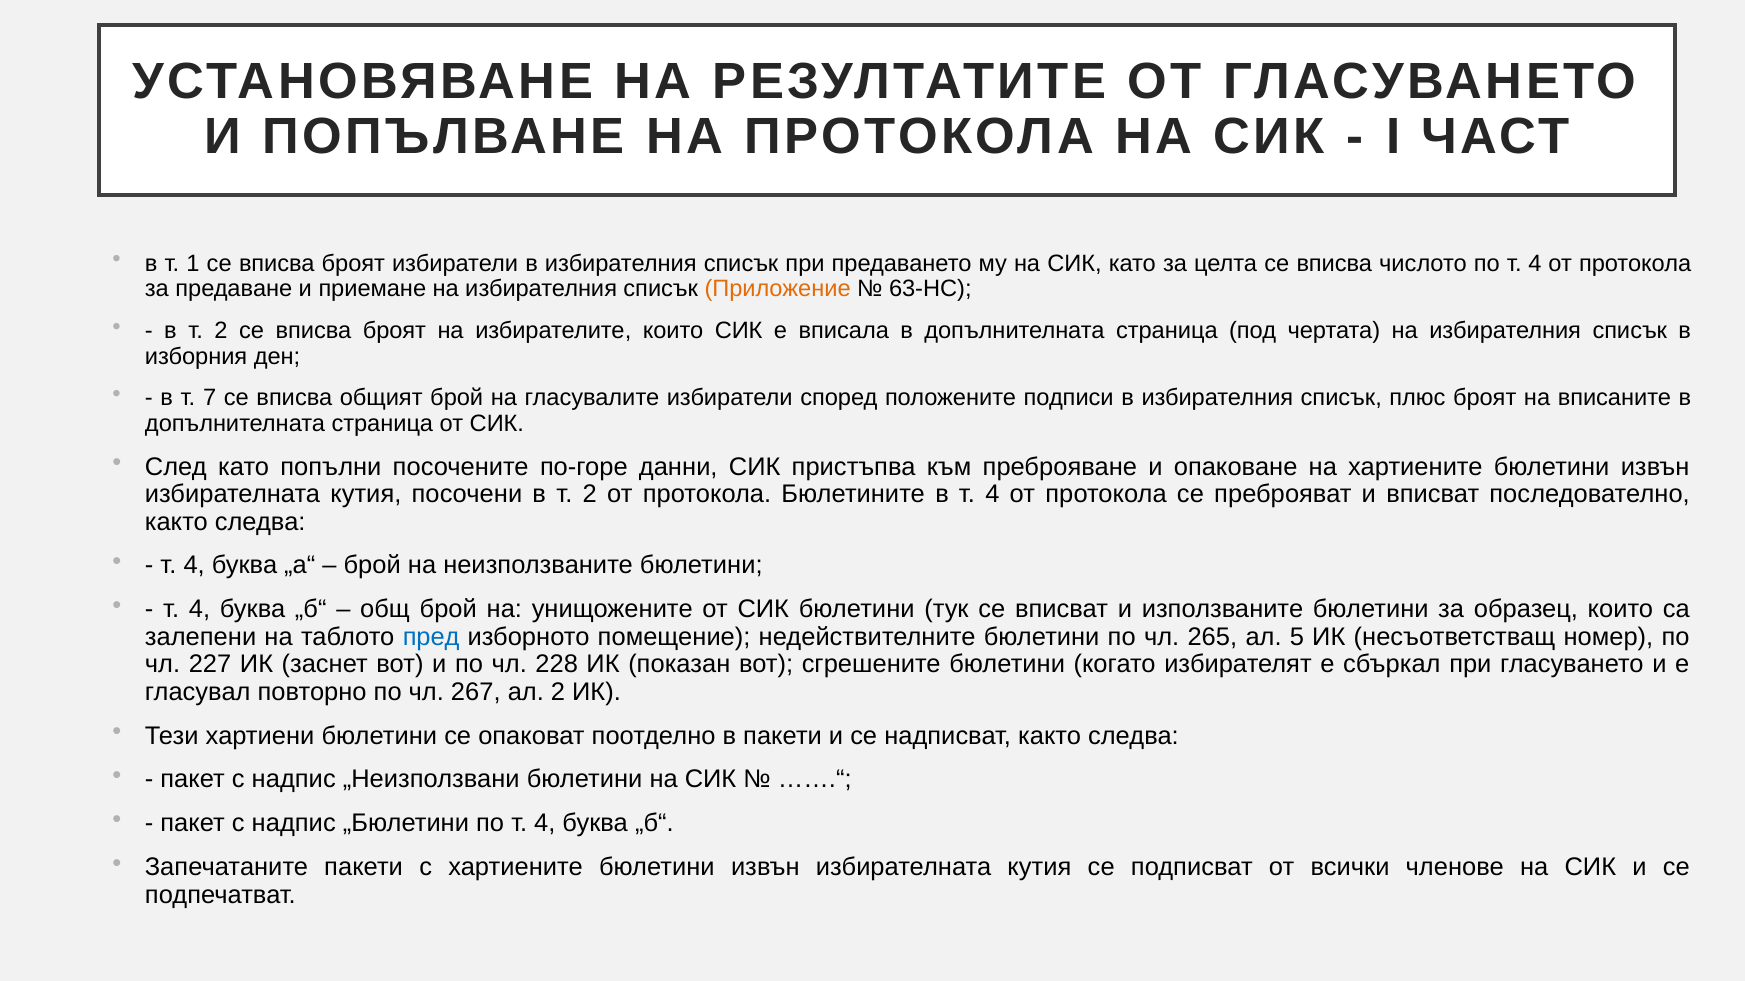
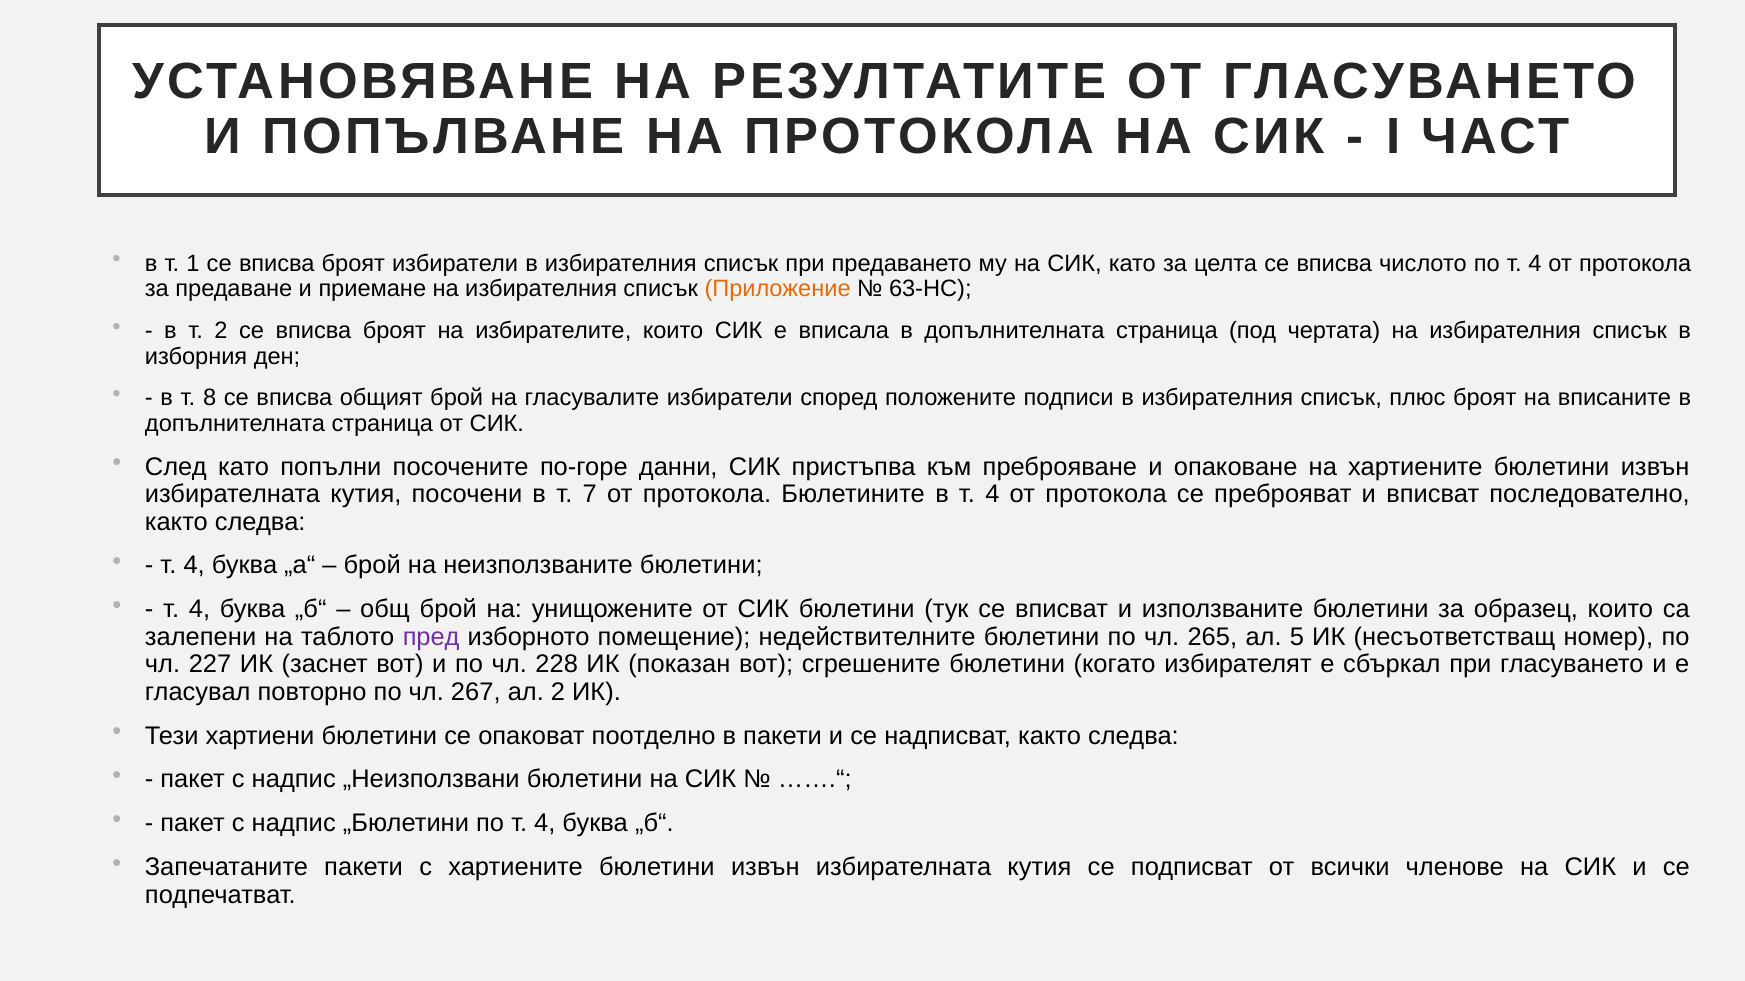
7: 7 -> 8
посочени в т 2: 2 -> 7
пред colour: blue -> purple
